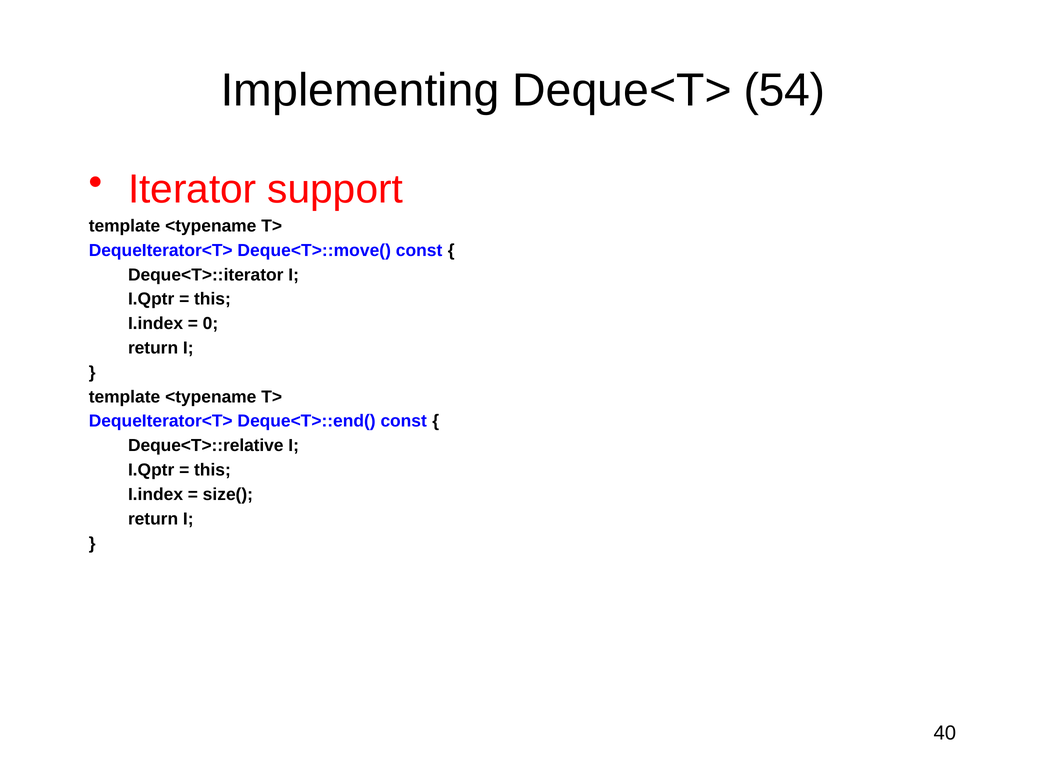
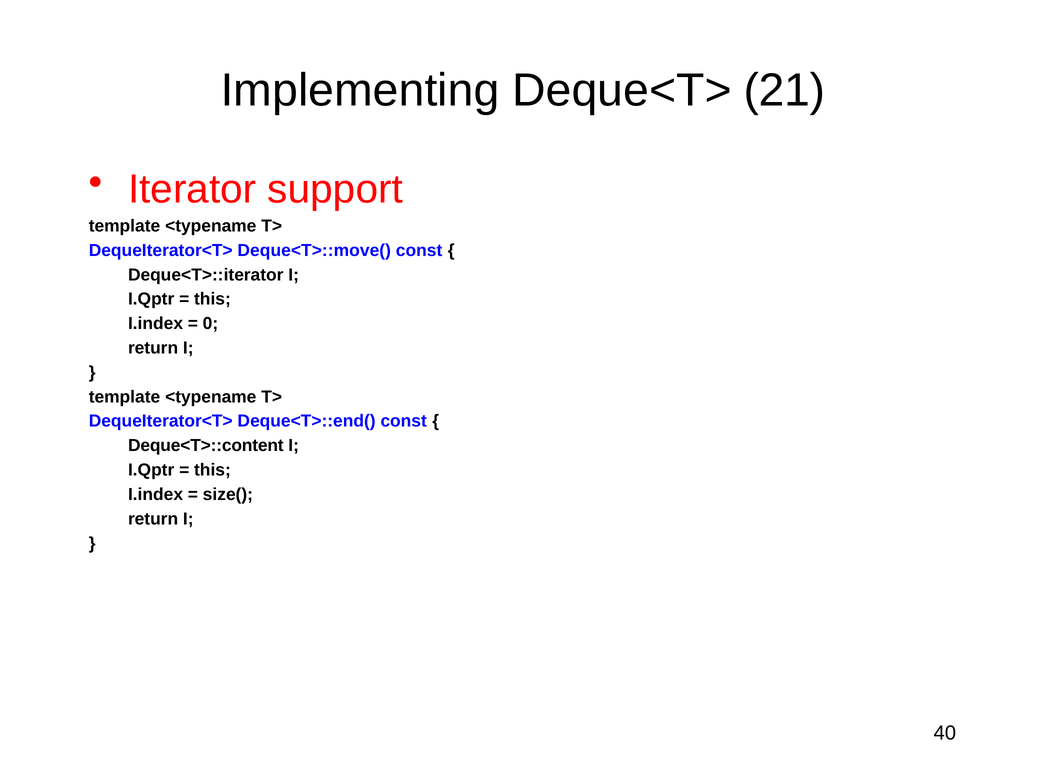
54: 54 -> 21
Deque<T>::relative: Deque<T>::relative -> Deque<T>::content
